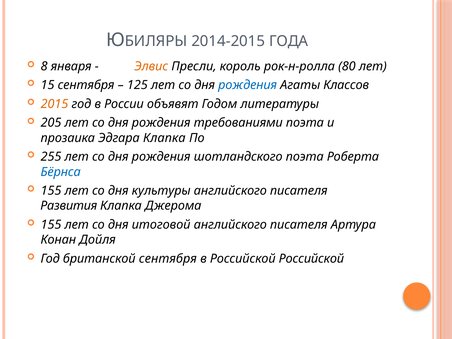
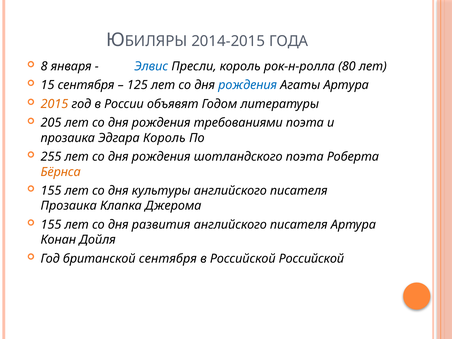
Элвис colour: orange -> blue
Агаты Классов: Классов -> Артура
Эдгара Клапка: Клапка -> Король
Бёрнса colour: blue -> orange
Развития at (69, 206): Развития -> Прозаика
итоговой: итоговой -> развития
